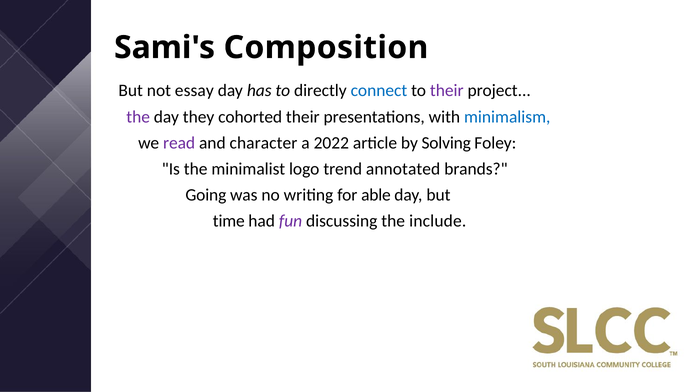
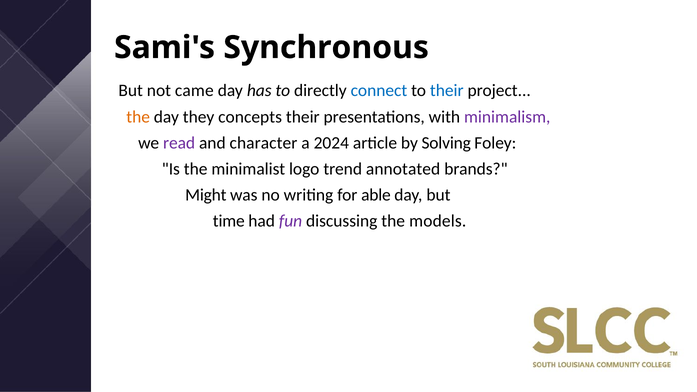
Composition: Composition -> Synchronous
essay: essay -> came
their at (447, 91) colour: purple -> blue
the at (138, 117) colour: purple -> orange
cohorted: cohorted -> concepts
minimalism colour: blue -> purple
2022: 2022 -> 2024
Going: Going -> Might
include: include -> models
